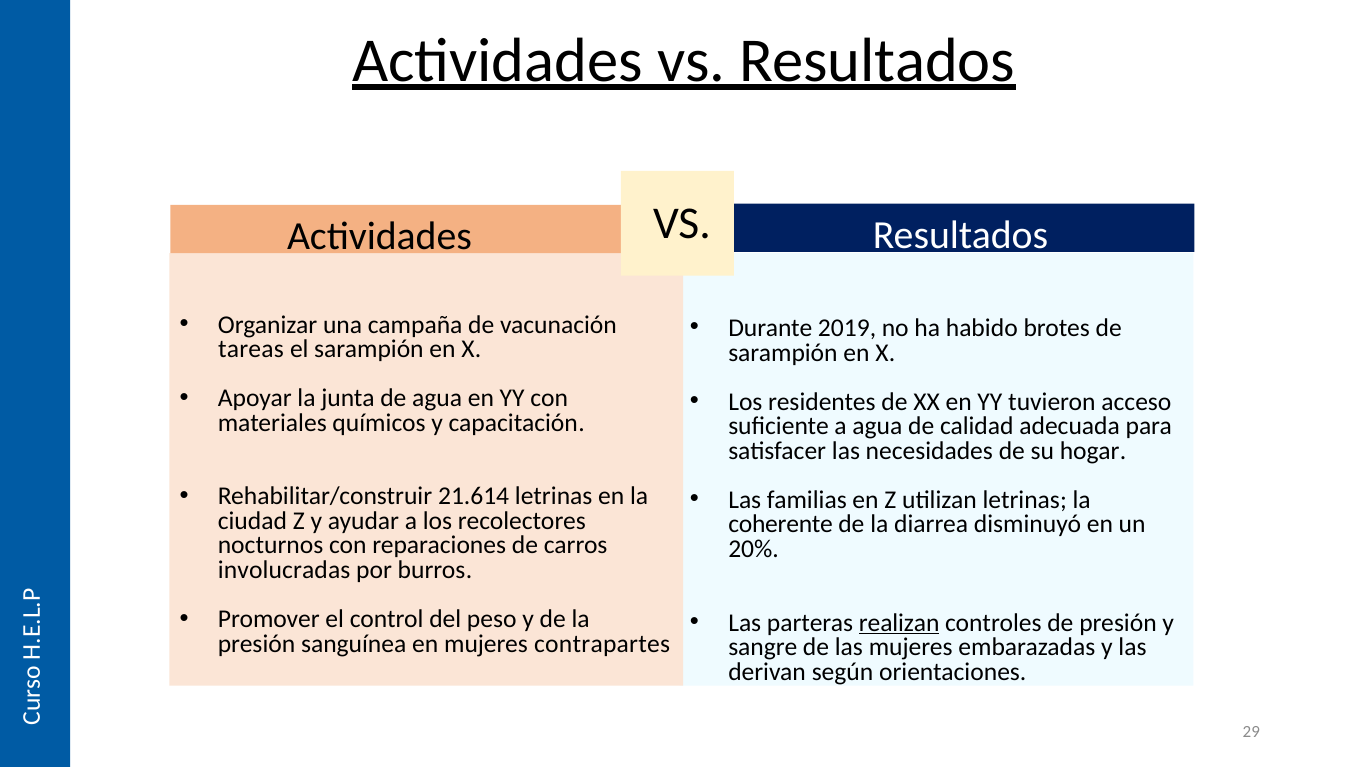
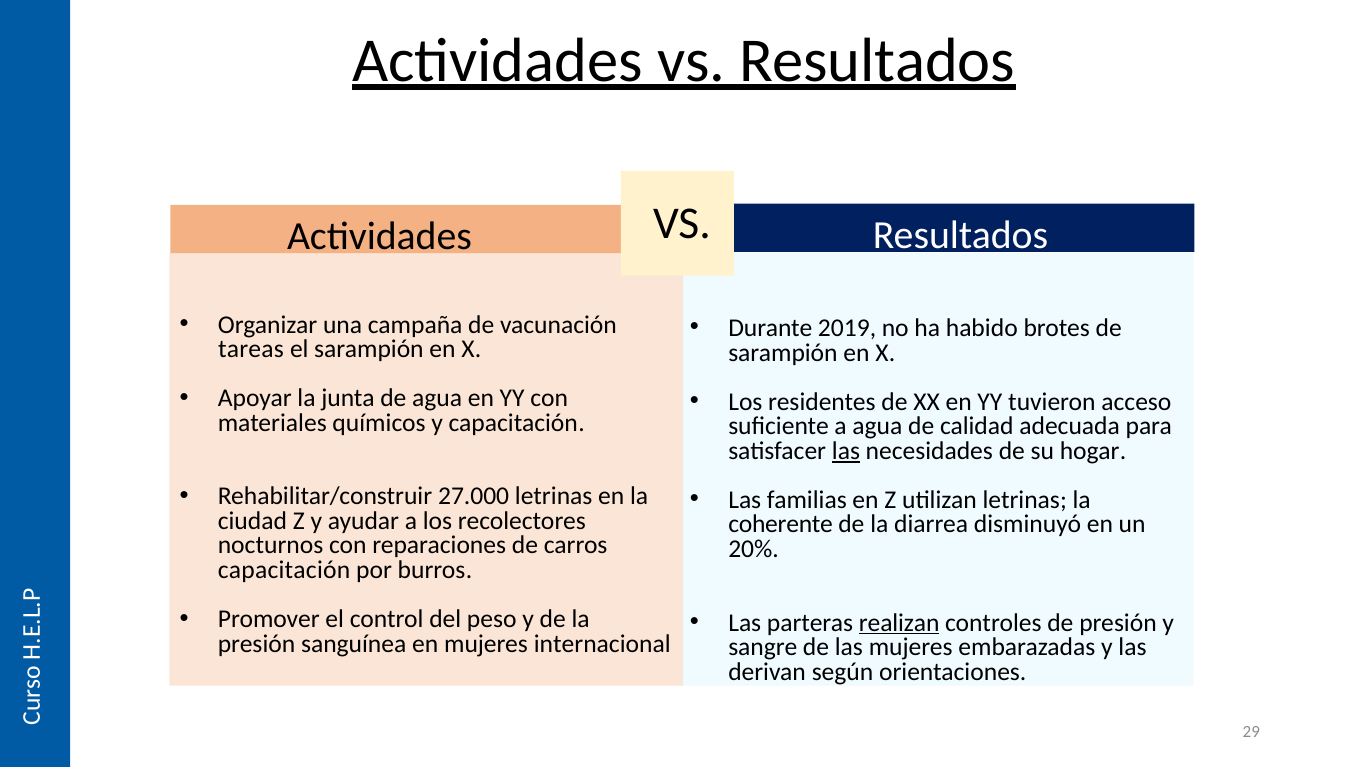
las at (846, 451) underline: none -> present
21.614: 21.614 -> 27.000
involucradas at (284, 570): involucradas -> capacitación
contrapartes: contrapartes -> internacional
